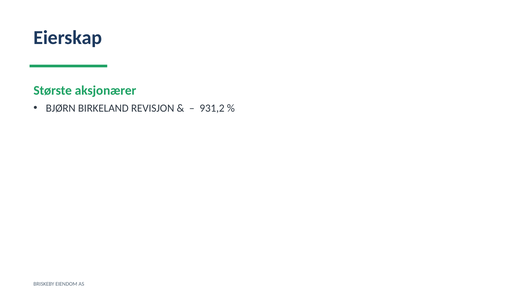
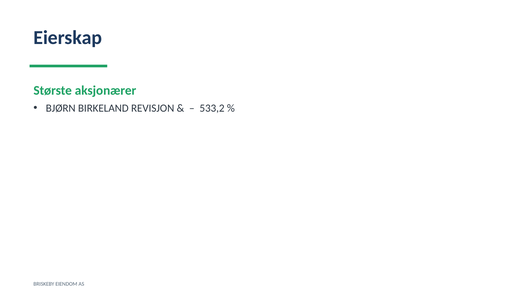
931,2: 931,2 -> 533,2
